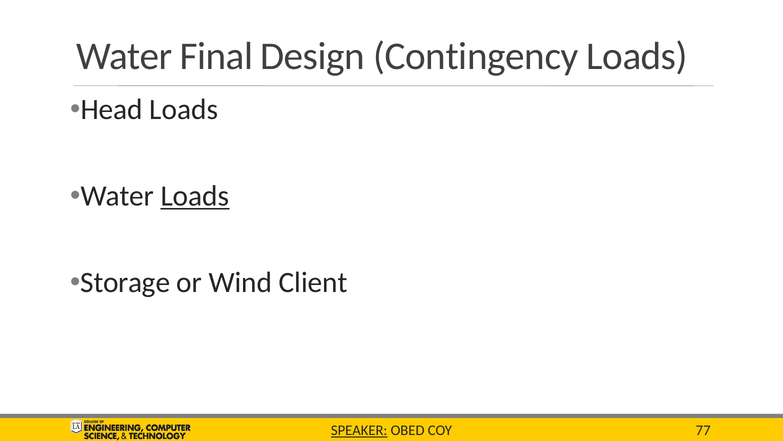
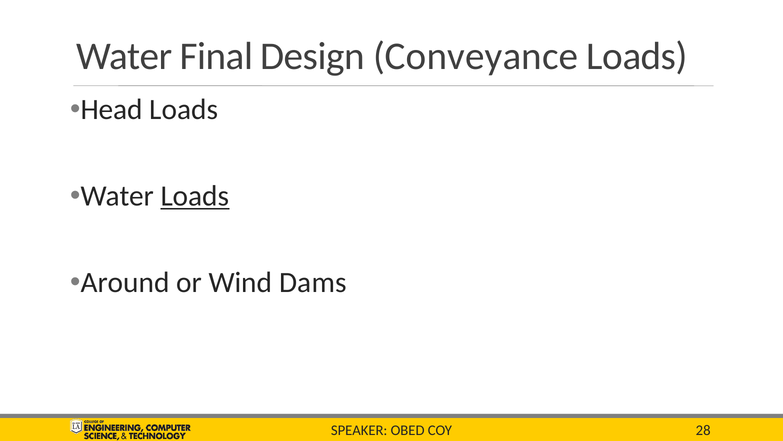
Contingency: Contingency -> Conveyance
Storage: Storage -> Around
Client: Client -> Dams
SPEAKER underline: present -> none
77: 77 -> 28
